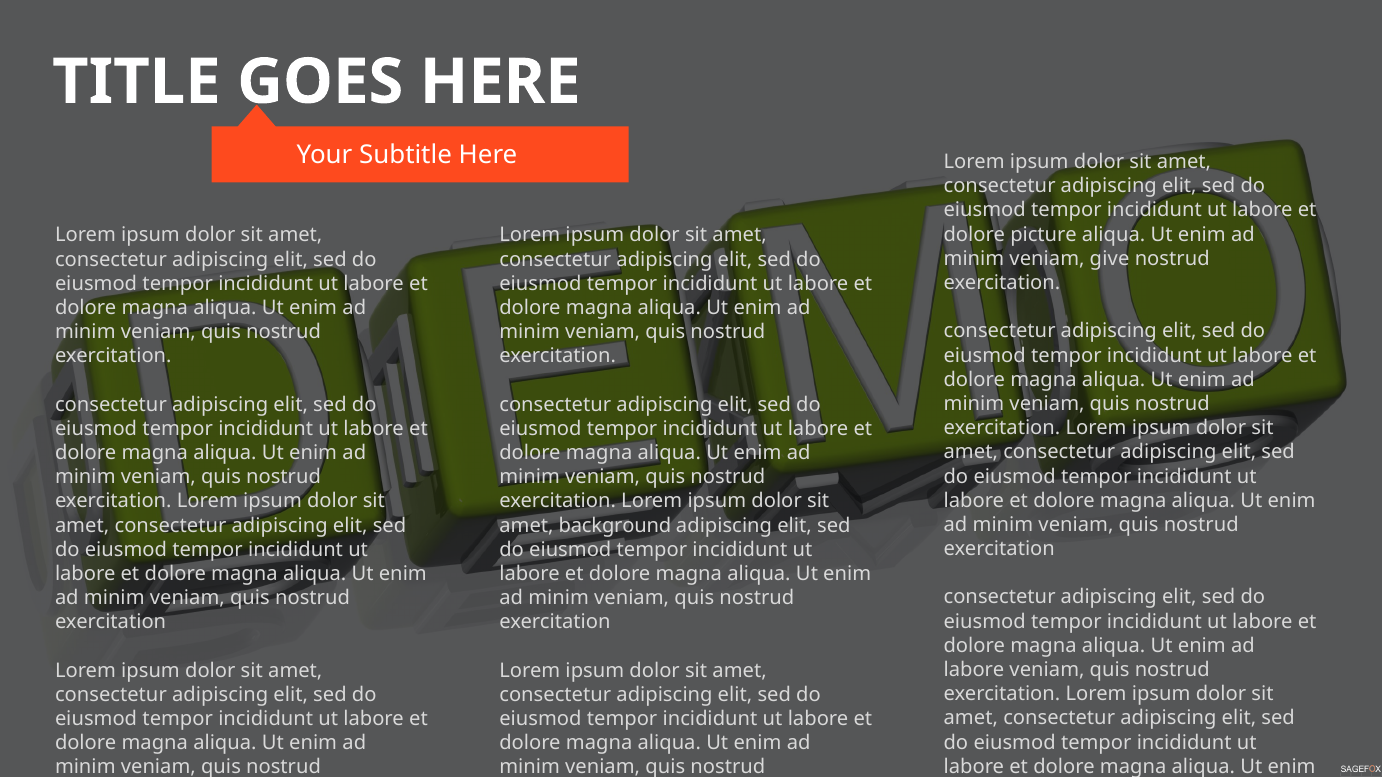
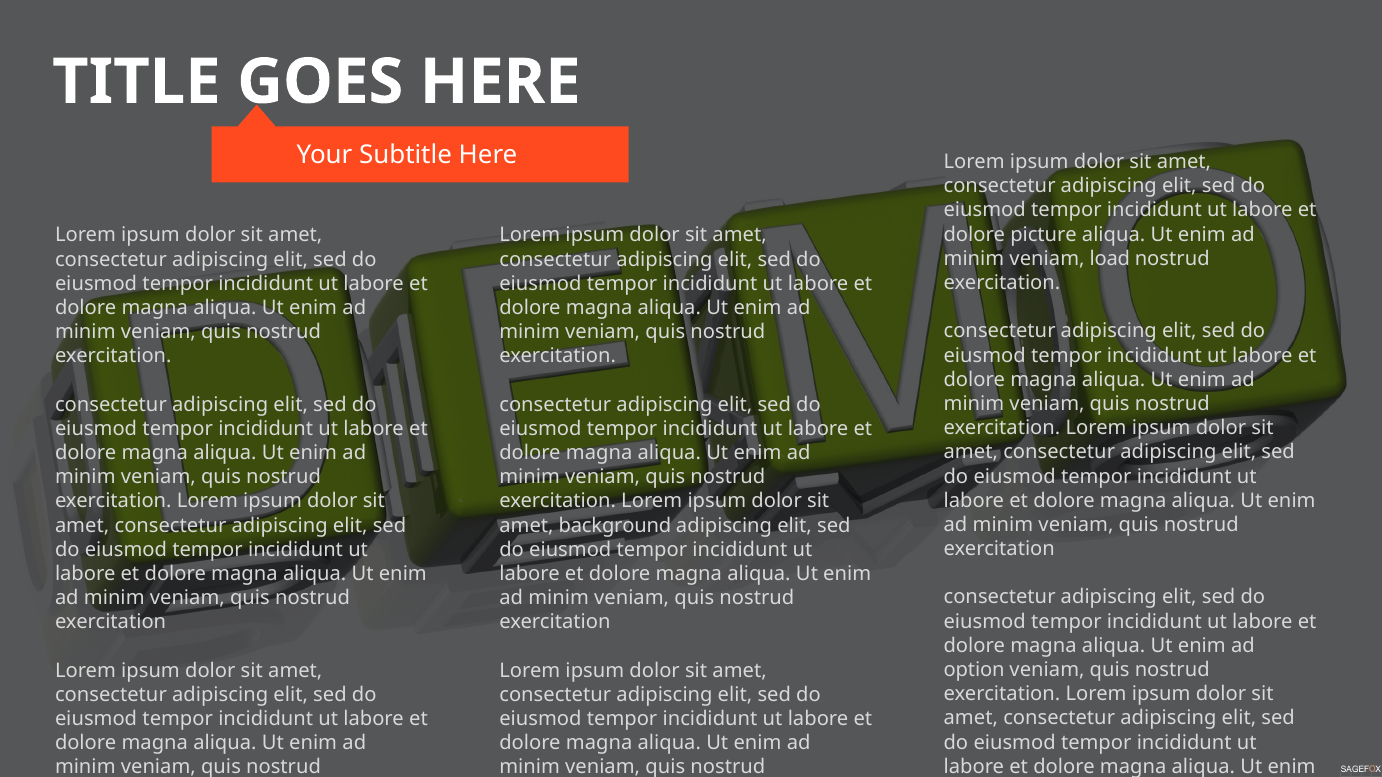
give: give -> load
labore at (974, 670): labore -> option
